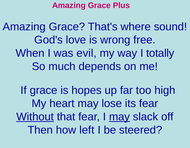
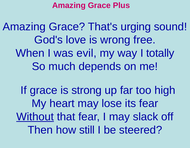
where: where -> urging
hopes: hopes -> strong
may at (119, 117) underline: present -> none
left: left -> still
